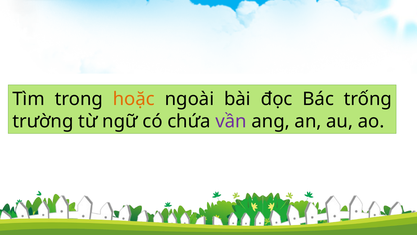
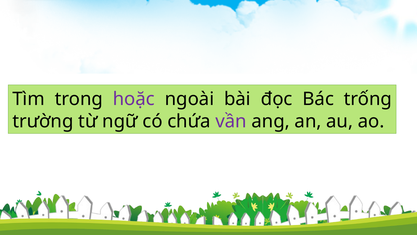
hoặc colour: orange -> purple
